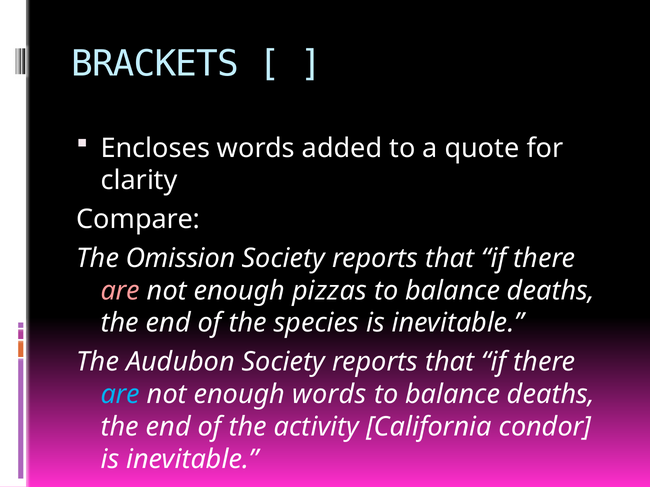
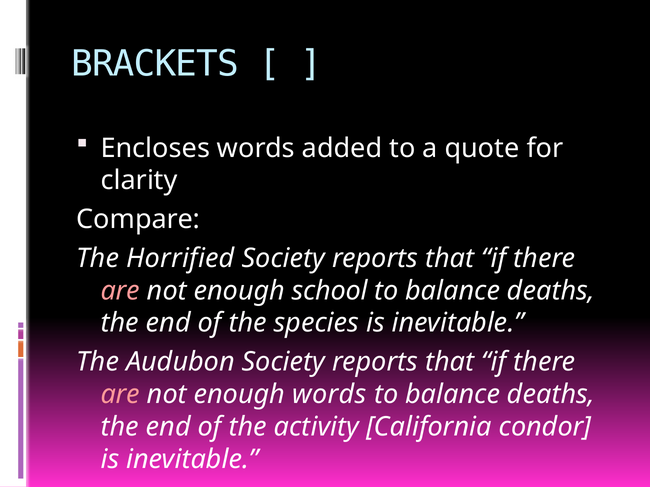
Omission: Omission -> Horrified
pizzas: pizzas -> school
are at (120, 395) colour: light blue -> pink
